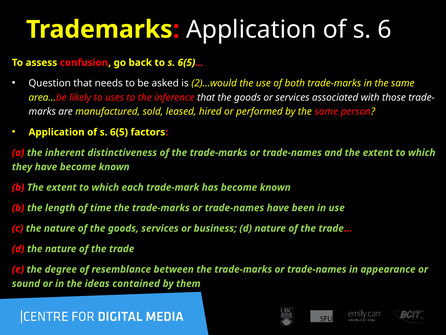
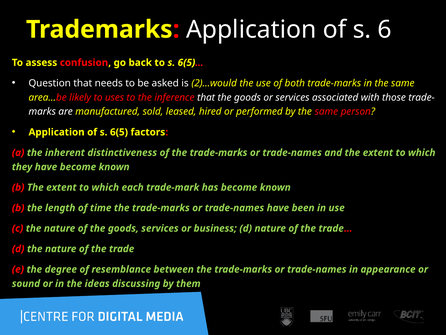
contained: contained -> discussing
